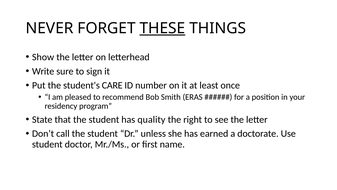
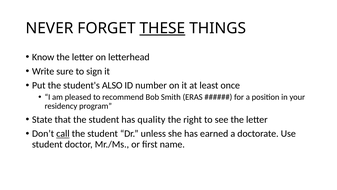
Show: Show -> Know
CARE: CARE -> ALSO
call underline: none -> present
